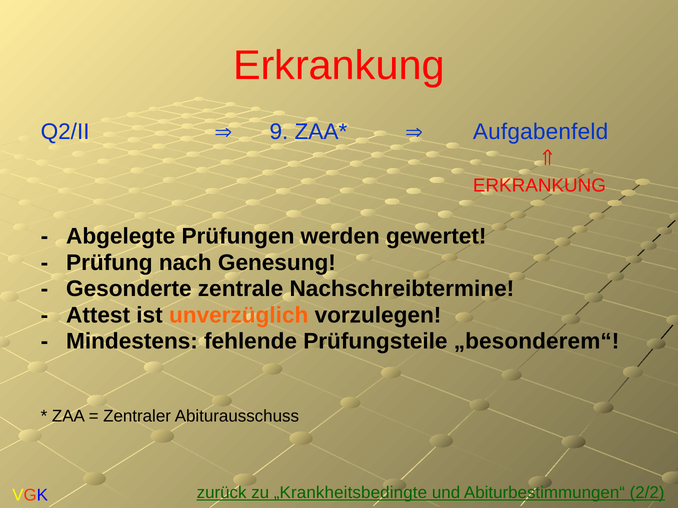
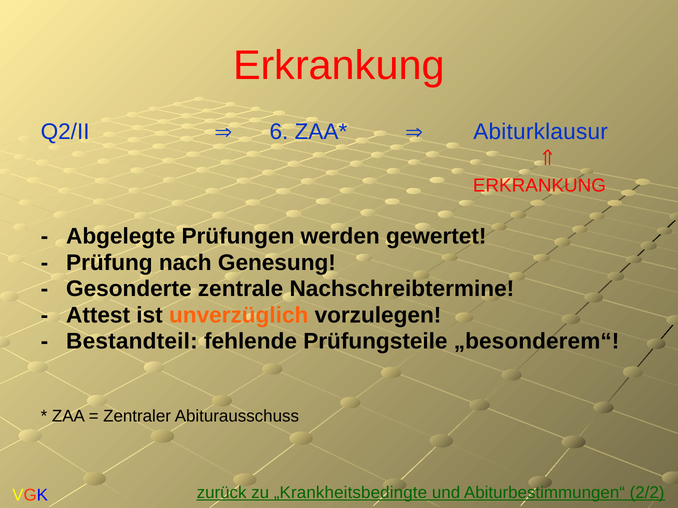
9: 9 -> 6
Aufgabenfeld: Aufgabenfeld -> Abiturklausur
Mindestens: Mindestens -> Bestandteil
